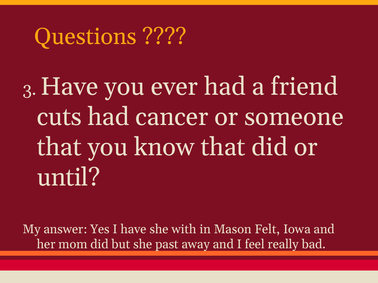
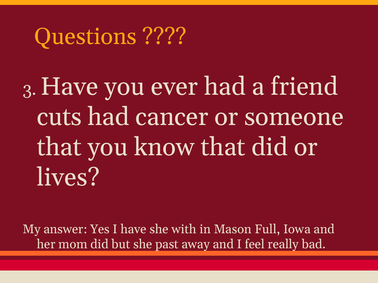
until: until -> lives
Felt: Felt -> Full
